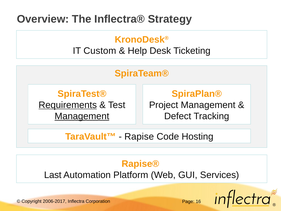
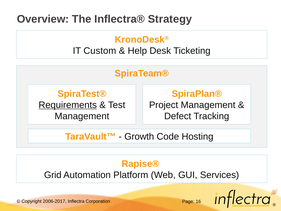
Management at (82, 116) underline: present -> none
Rapise: Rapise -> Growth
Last: Last -> Grid
